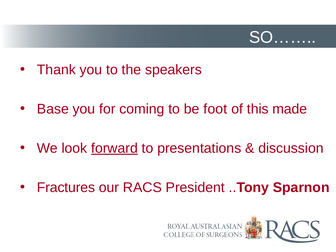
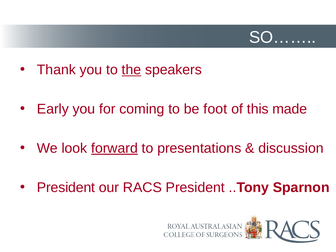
the underline: none -> present
Base: Base -> Early
Fractures at (66, 187): Fractures -> President
